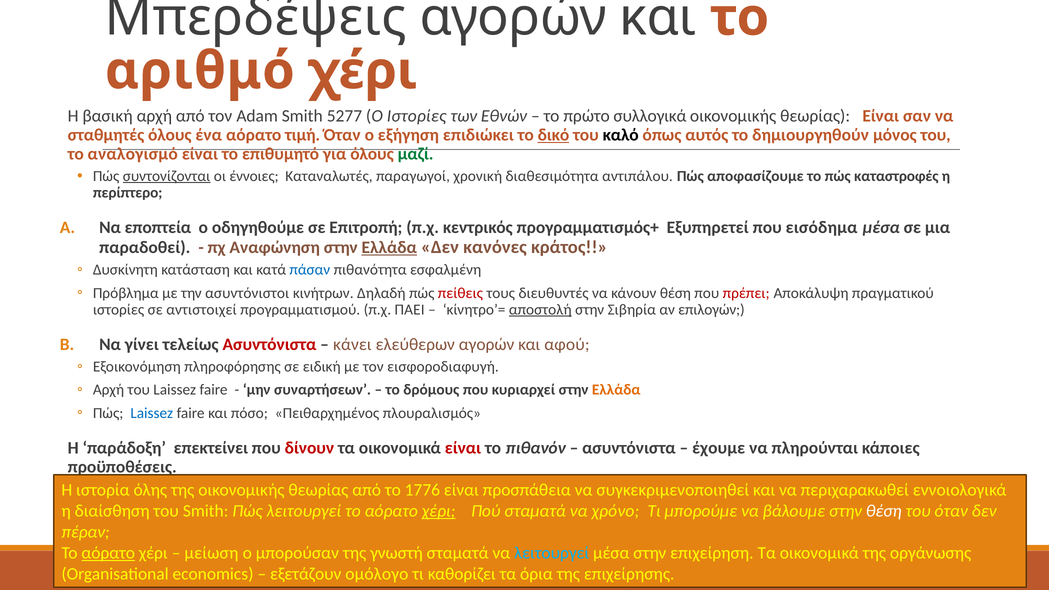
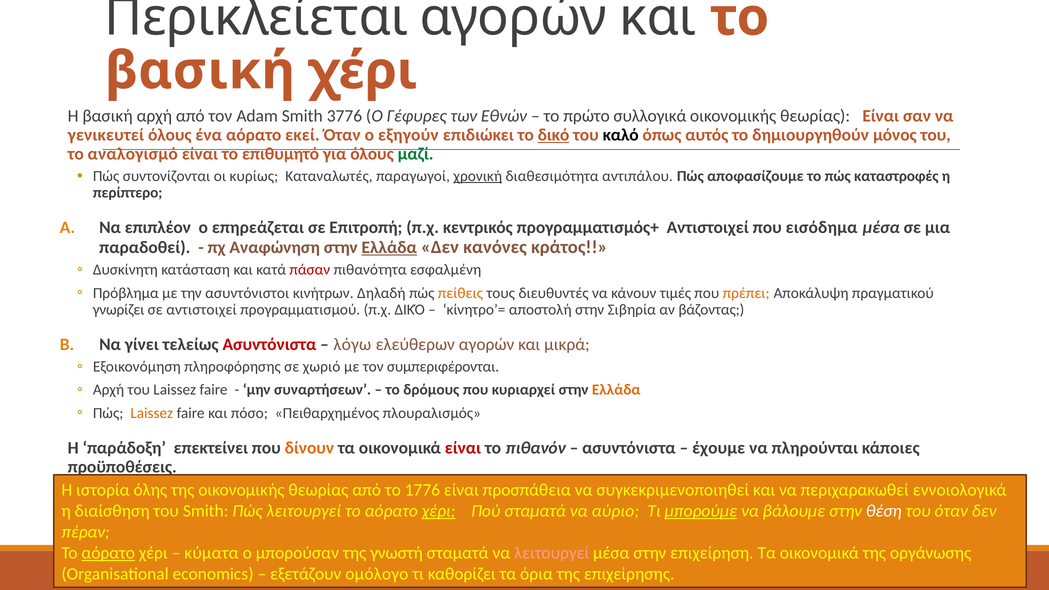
Μπερδέψεις: Μπερδέψεις -> Περικλείεται
αριθμό at (200, 71): αριθμό -> βασική
5277: 5277 -> 3776
O Ιστορίες: Ιστορίες -> Γέφυρες
σταθμητές: σταθμητές -> γενικευτεί
τιμή: τιμή -> εκεί
εξήγηση: εξήγηση -> εξηγούν
συντονίζονται underline: present -> none
έννοιες: έννοιες -> κυρίως
χρονική underline: none -> present
εποπτεία: εποπτεία -> επιπλέον
οδηγηθούμε: οδηγηθούμε -> επηρεάζεται
προγραμματισμός+ Εξυπηρετεί: Εξυπηρετεί -> Αντιστοιχεί
πάσαν colour: blue -> red
πείθεις colour: red -> orange
κάνουν θέση: θέση -> τιμές
πρέπει colour: red -> orange
ιστορίες at (119, 310): ιστορίες -> γνωρίζει
π.χ ΠΆΕΙ: ΠΆΕΙ -> ΔΙΚΌ
αποστολή underline: present -> none
επιλογών: επιλογών -> βάζοντας
κάνει: κάνει -> λόγω
αφού: αφού -> μικρά
ειδική: ειδική -> χωριό
εισφοροδιαφυγή: εισφοροδιαφυγή -> συμπεριφέρονται
Laissez at (152, 413) colour: blue -> orange
δίνουν colour: red -> orange
χρόνο: χρόνο -> αύριο
μπορούμε underline: none -> present
μείωση: μείωση -> κύματα
λειτουργεί at (552, 553) colour: light blue -> pink
